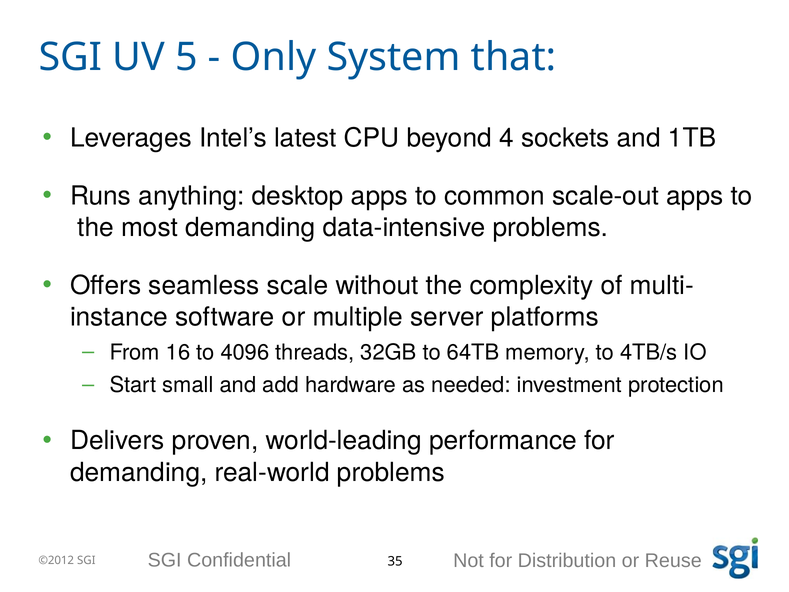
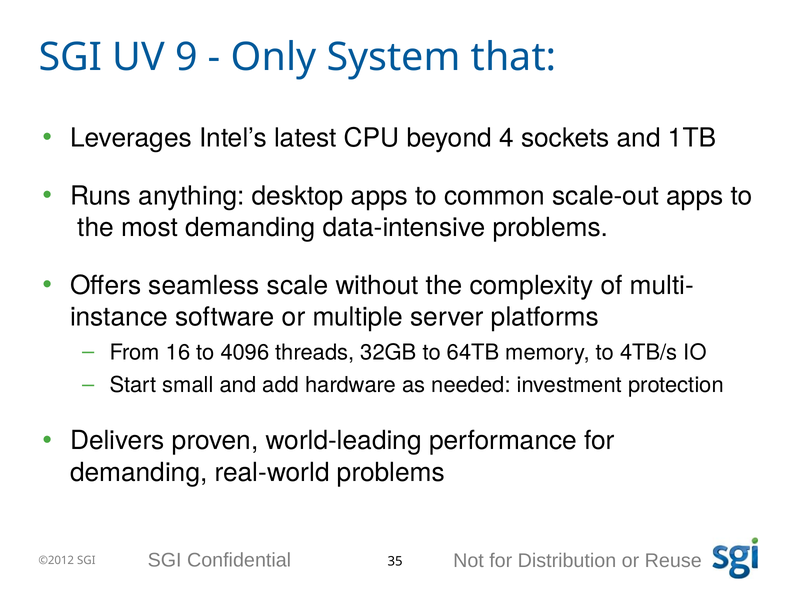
5: 5 -> 9
